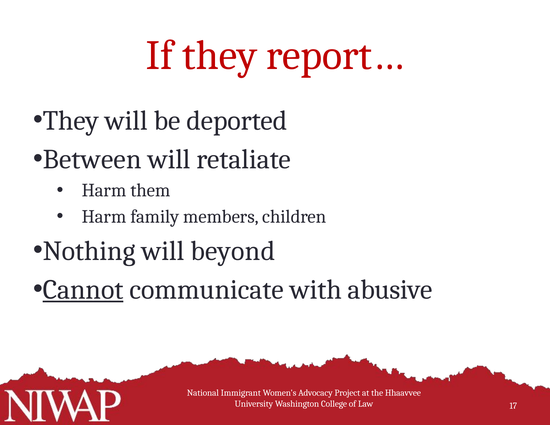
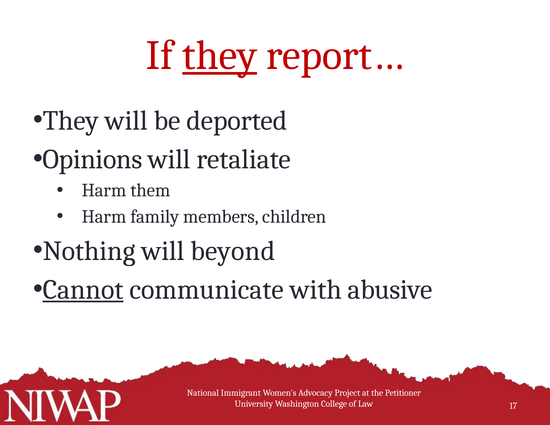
they at (220, 55) underline: none -> present
Between: Between -> Opinions
Hhaavvee: Hhaavvee -> Petitioner
